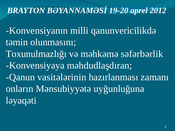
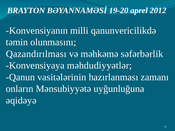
Toxunulmazlığı: Toxunulmazlığı -> Qazandırılması
məhdudlaşdıran: məhdudlaşdıran -> məhdudiyyətlər
ləyaqəti: ləyaqəti -> əqidəyə
